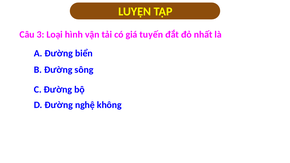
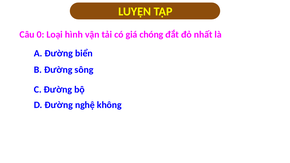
3: 3 -> 0
tuyến: tuyến -> chóng
